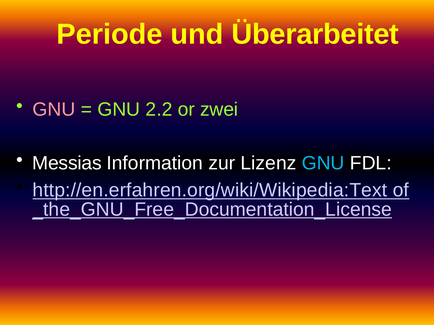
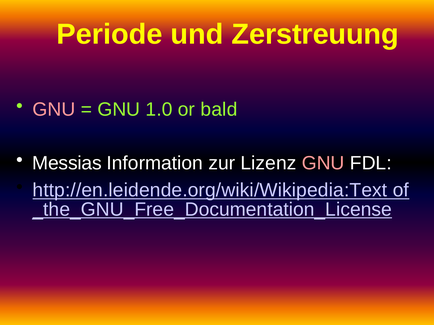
Überarbeitet: Überarbeitet -> Zerstreuung
2.2: 2.2 -> 1.0
zwei: zwei -> bald
GNU at (323, 164) colour: light blue -> pink
http://en.erfahren.org/wiki/Wikipedia:Text: http://en.erfahren.org/wiki/Wikipedia:Text -> http://en.leidende.org/wiki/Wikipedia:Text
